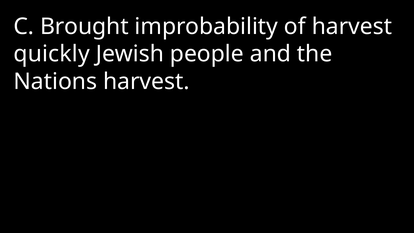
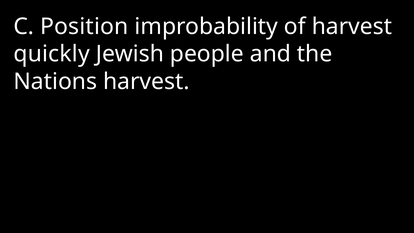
Brought: Brought -> Position
